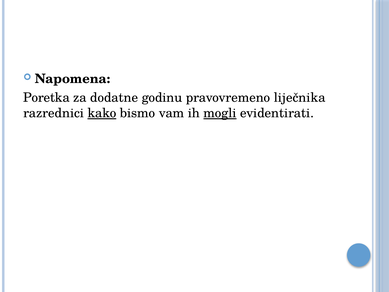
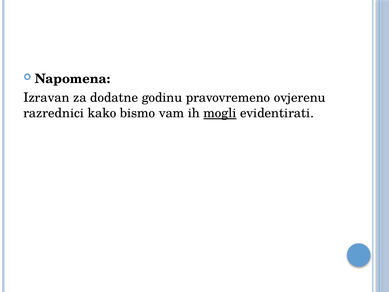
Poretka: Poretka -> Izravan
liječnika: liječnika -> ovjerenu
kako underline: present -> none
